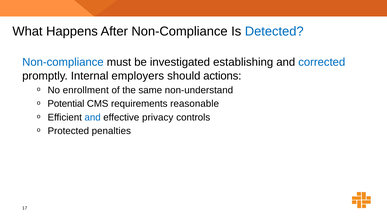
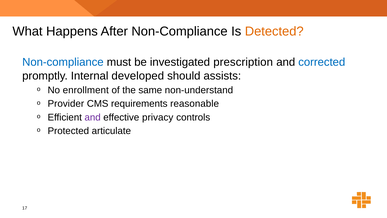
Detected colour: blue -> orange
establishing: establishing -> prescription
employers: employers -> developed
actions: actions -> assists
Potential: Potential -> Provider
and at (93, 117) colour: blue -> purple
penalties: penalties -> articulate
